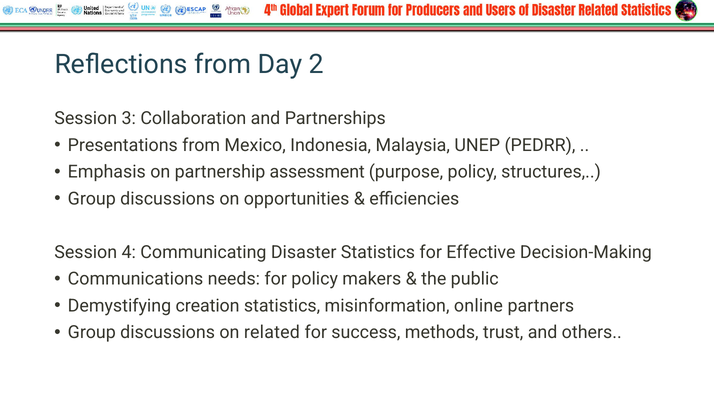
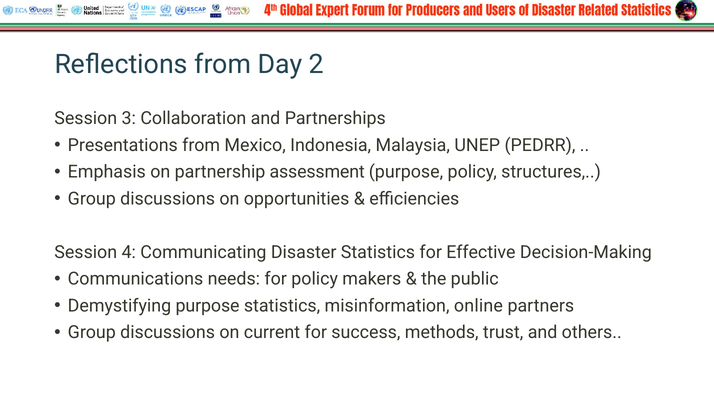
Demystifying creation: creation -> purpose
related: related -> current
